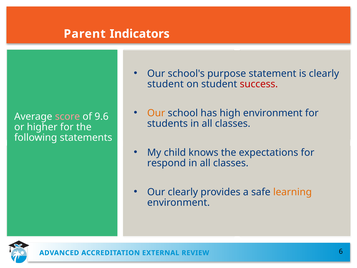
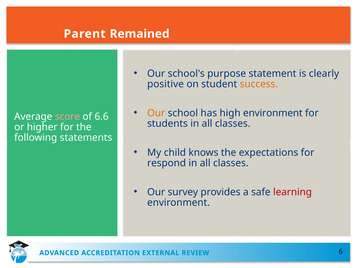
Indicators: Indicators -> Remained
student at (166, 84): student -> positive
success colour: red -> orange
9.6: 9.6 -> 6.6
Our clearly: clearly -> survey
learning colour: orange -> red
